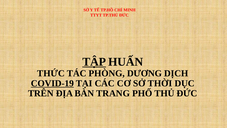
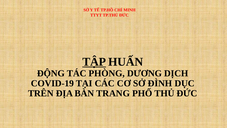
THỨC: THỨC -> ĐỘNG
COVID-19 underline: present -> none
THỜI: THỜI -> ĐÌNH
